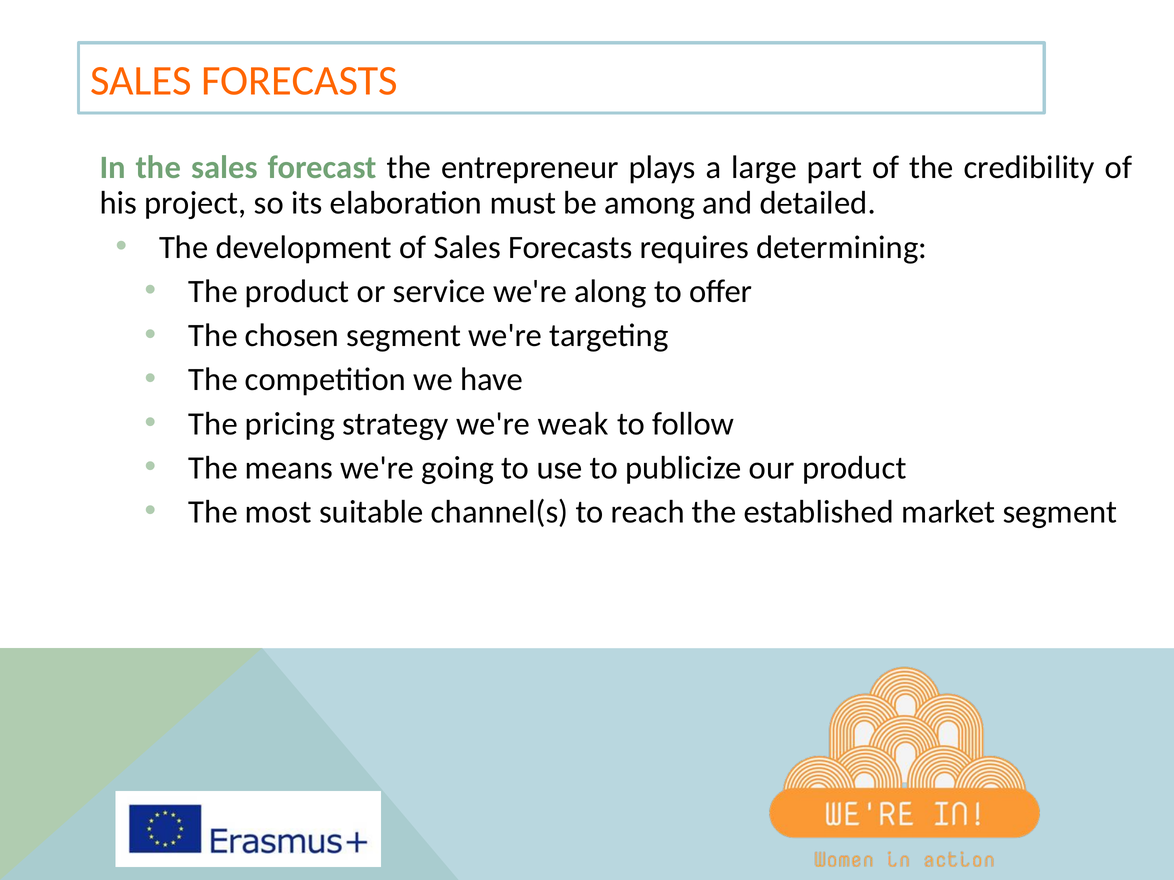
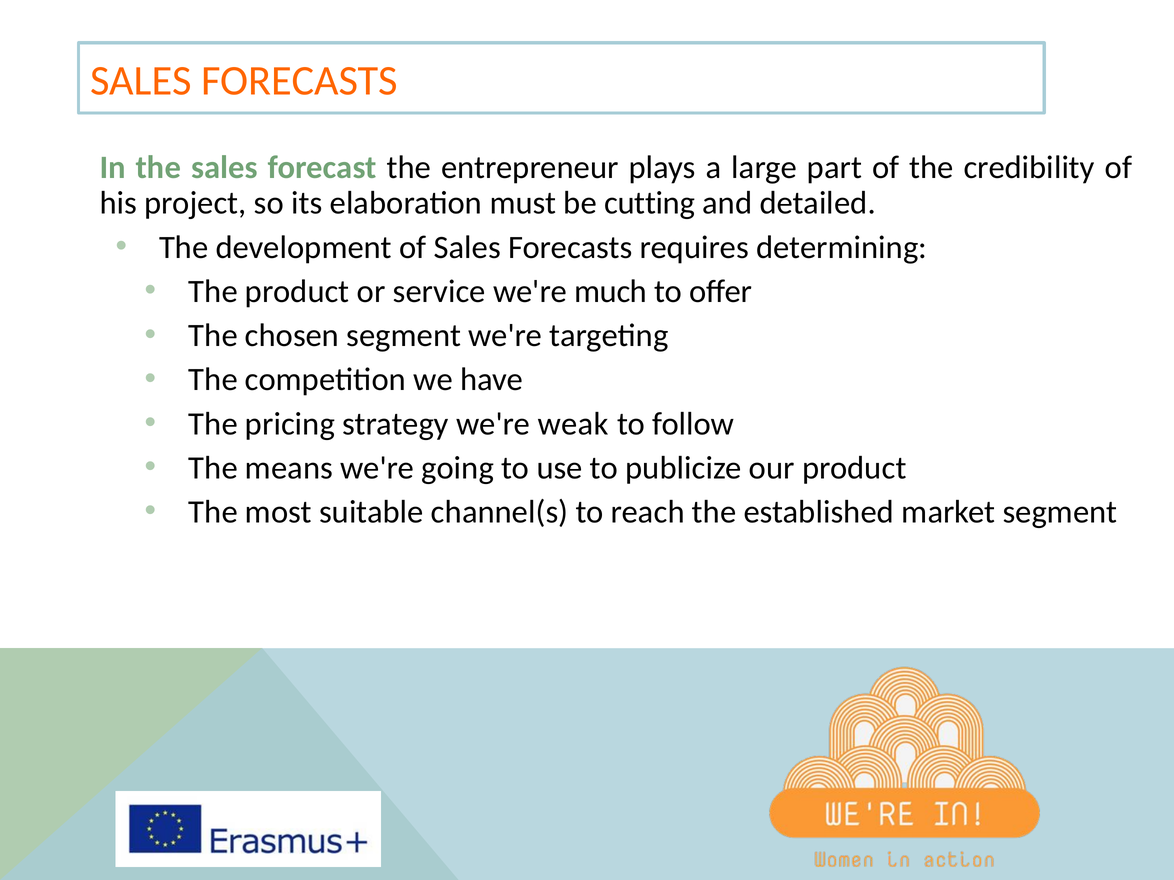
among: among -> cutting
along: along -> much
